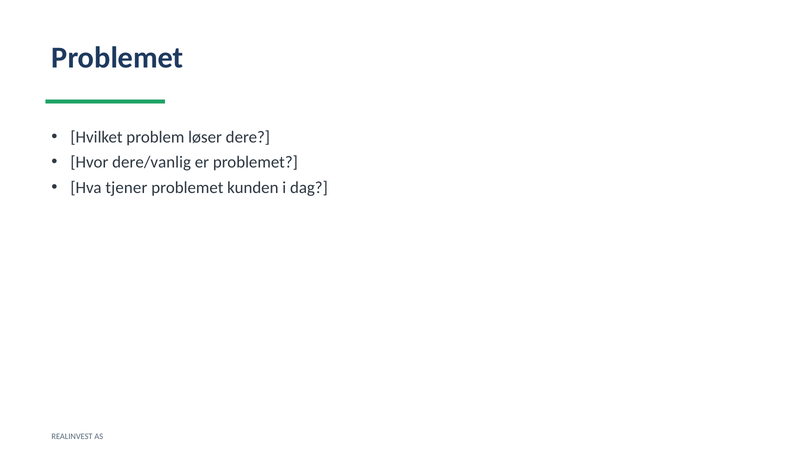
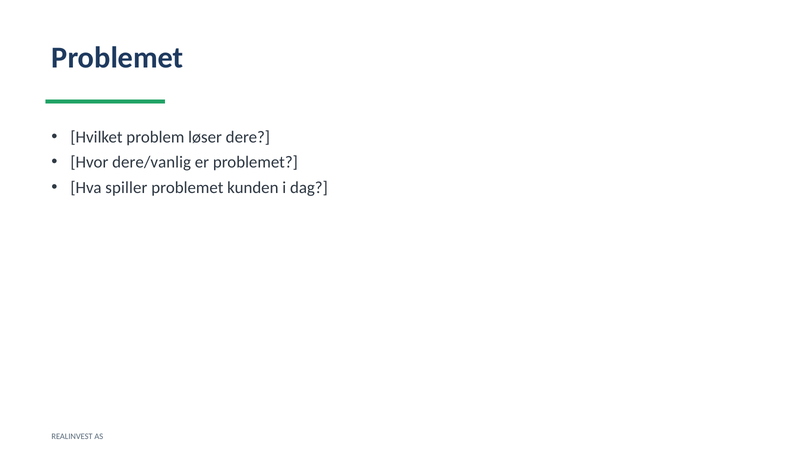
tjener: tjener -> spiller
